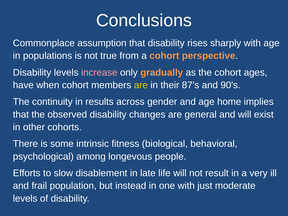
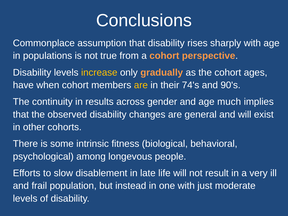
increase colour: pink -> yellow
87's: 87's -> 74's
home: home -> much
